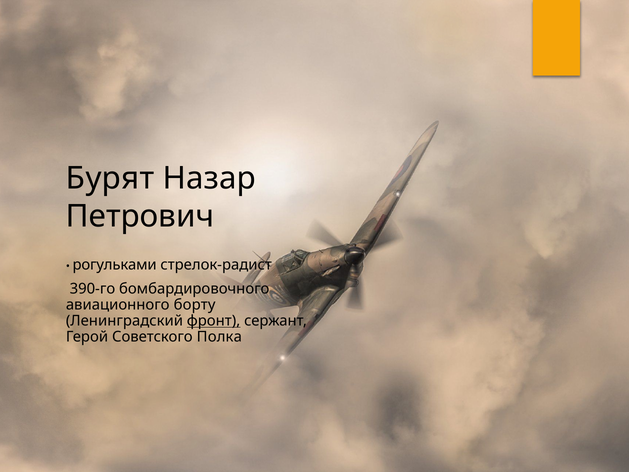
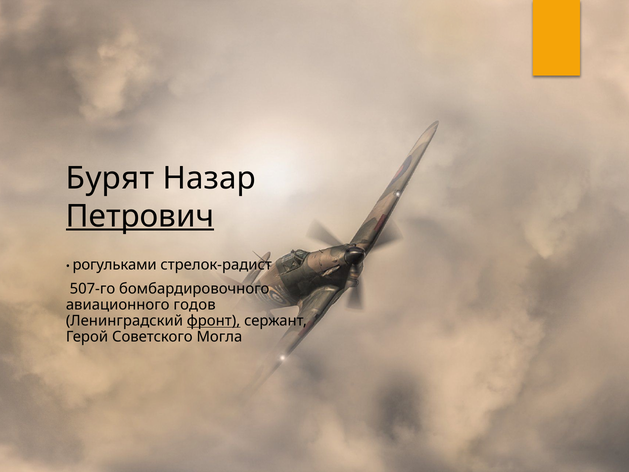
Петрович underline: none -> present
390-го: 390-го -> 507-го
борту: борту -> годов
Полка: Полка -> Могла
